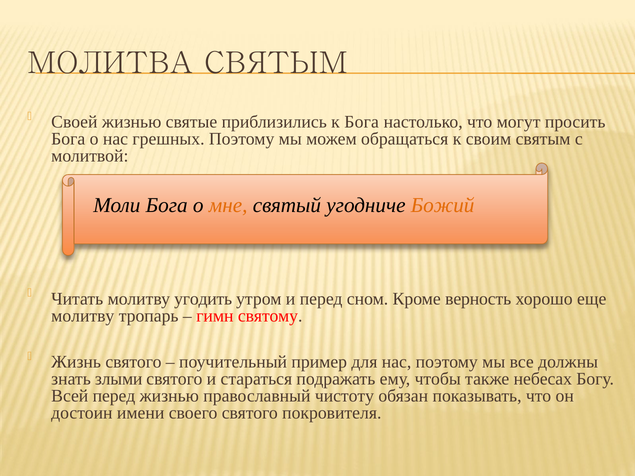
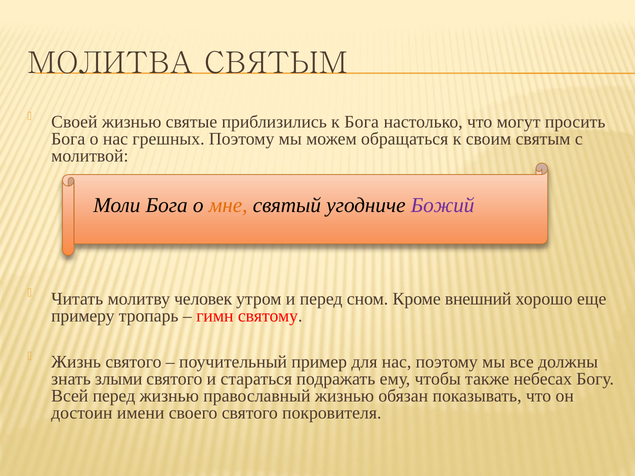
Божий colour: orange -> purple
угодить: угодить -> человек
верность: верность -> внешний
молитву at (83, 316): молитву -> примеру
православный чистоту: чистоту -> жизнью
